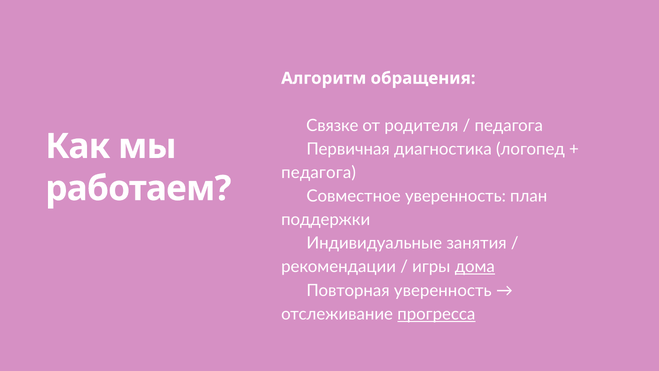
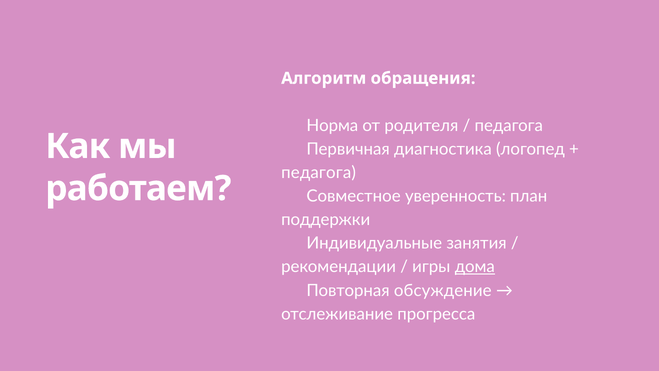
Связке: Связке -> Норма
Повторная уверенность: уверенность -> обсуждение
прогресса underline: present -> none
